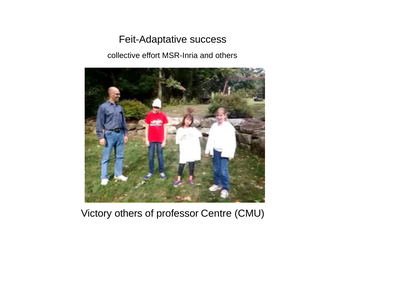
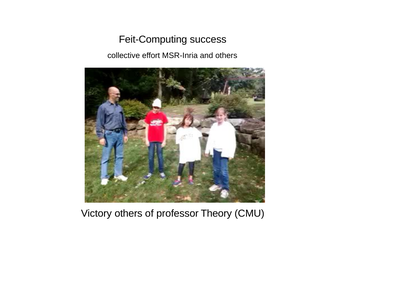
Feit-Adaptative: Feit-Adaptative -> Feit-Computing
Centre: Centre -> Theory
